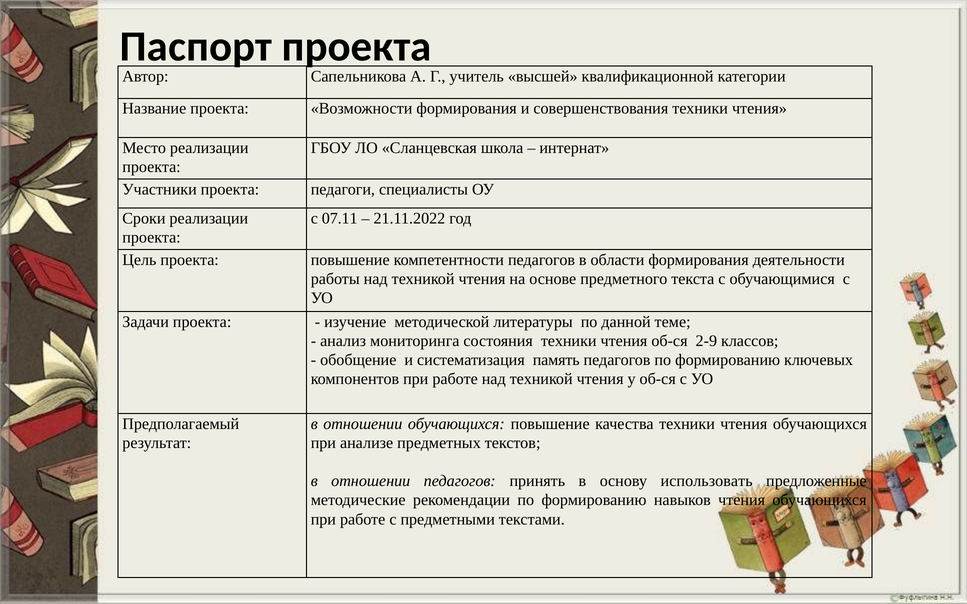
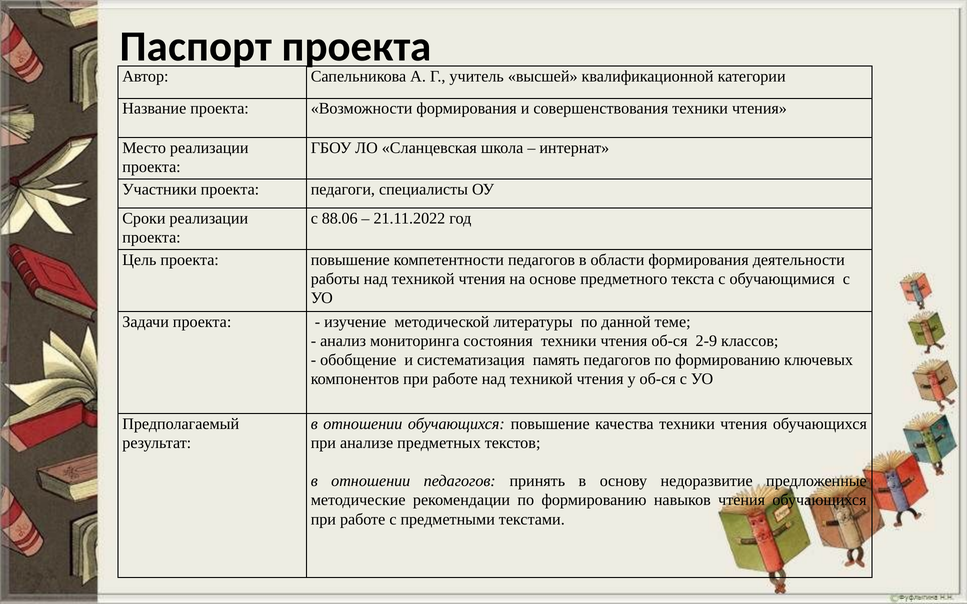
07.11: 07.11 -> 88.06
использовать: использовать -> недоразвитие
